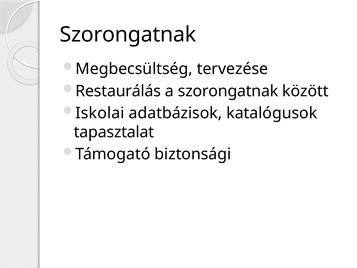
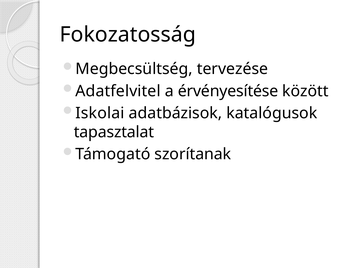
Szorongatnak at (128, 35): Szorongatnak -> Fokozatosság
Restaurálás: Restaurálás -> Adatfelvitel
a szorongatnak: szorongatnak -> érvényesítése
biztonsági: biztonsági -> szorítanak
